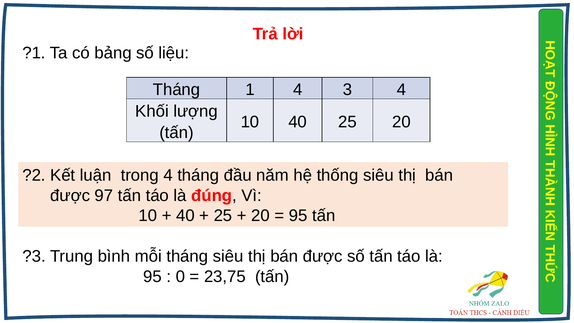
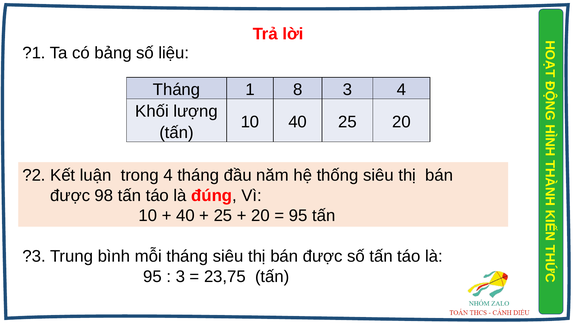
1 4: 4 -> 8
97: 97 -> 98
0 at (180, 276): 0 -> 3
